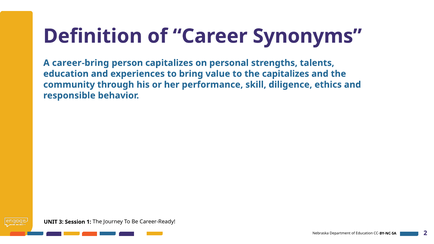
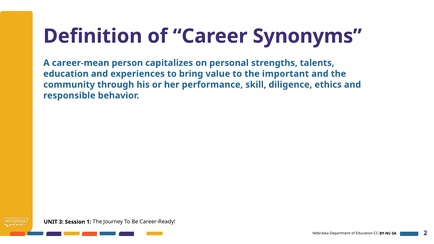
career-bring: career-bring -> career-mean
the capitalizes: capitalizes -> important
